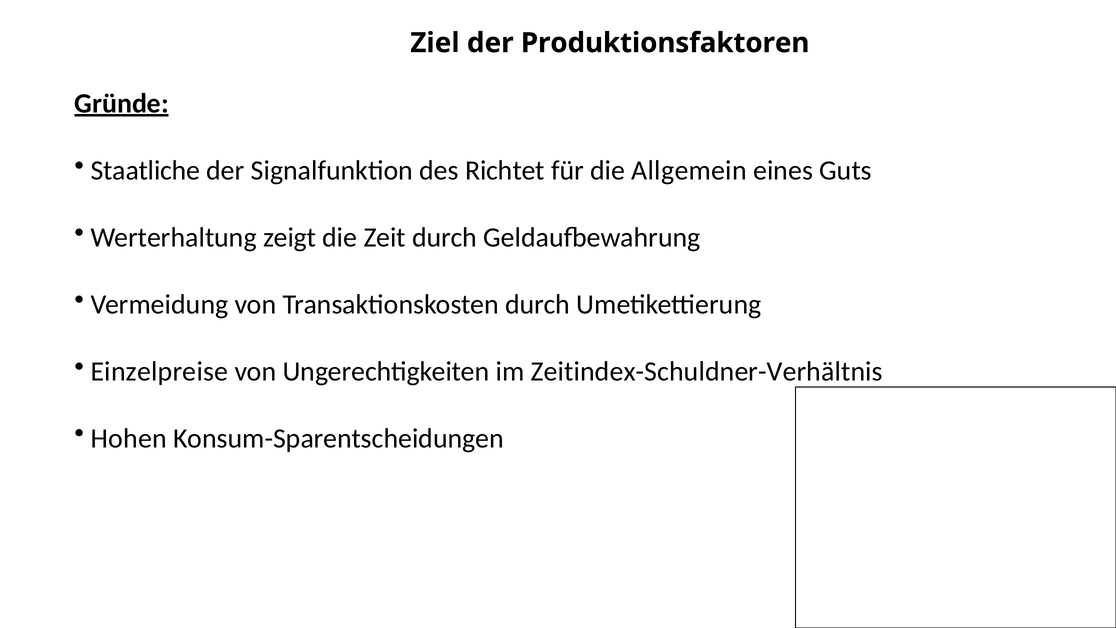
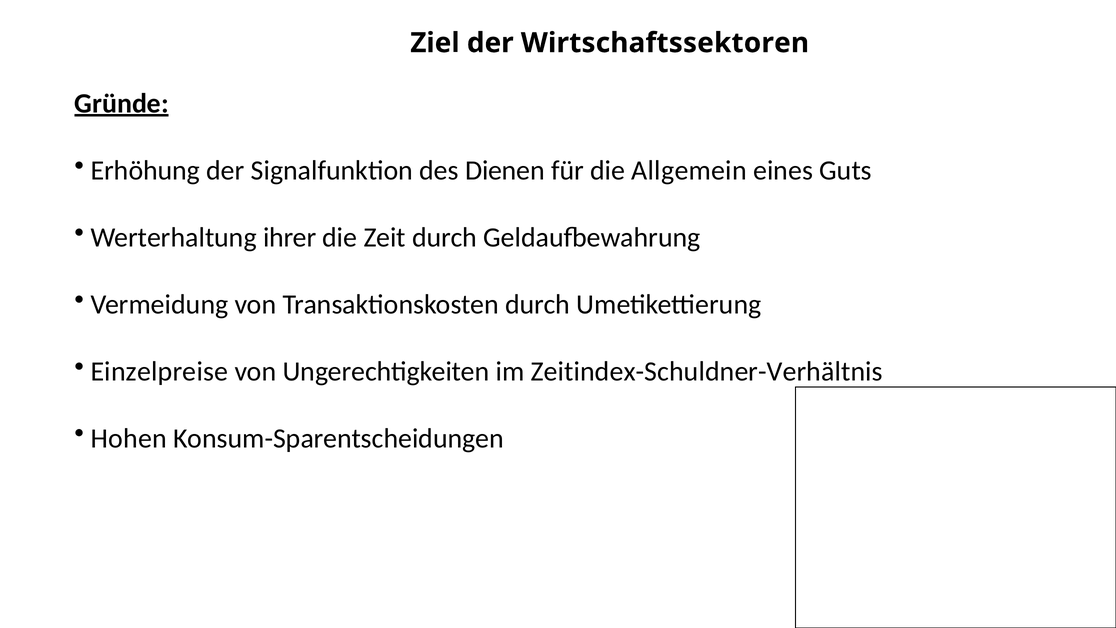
Produktionsfaktoren: Produktionsfaktoren -> Wirtschaftssektoren
Staatliche: Staatliche -> Erhöhung
Richtet: Richtet -> Dienen
zeigt: zeigt -> ihrer
